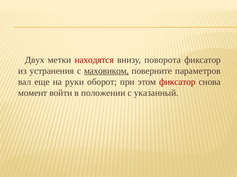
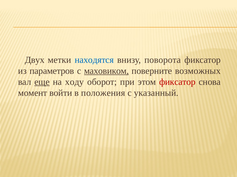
находятся colour: red -> blue
устранения: устранения -> параметров
параметров: параметров -> возможных
еще underline: none -> present
руки: руки -> ходу
положении: положении -> положения
